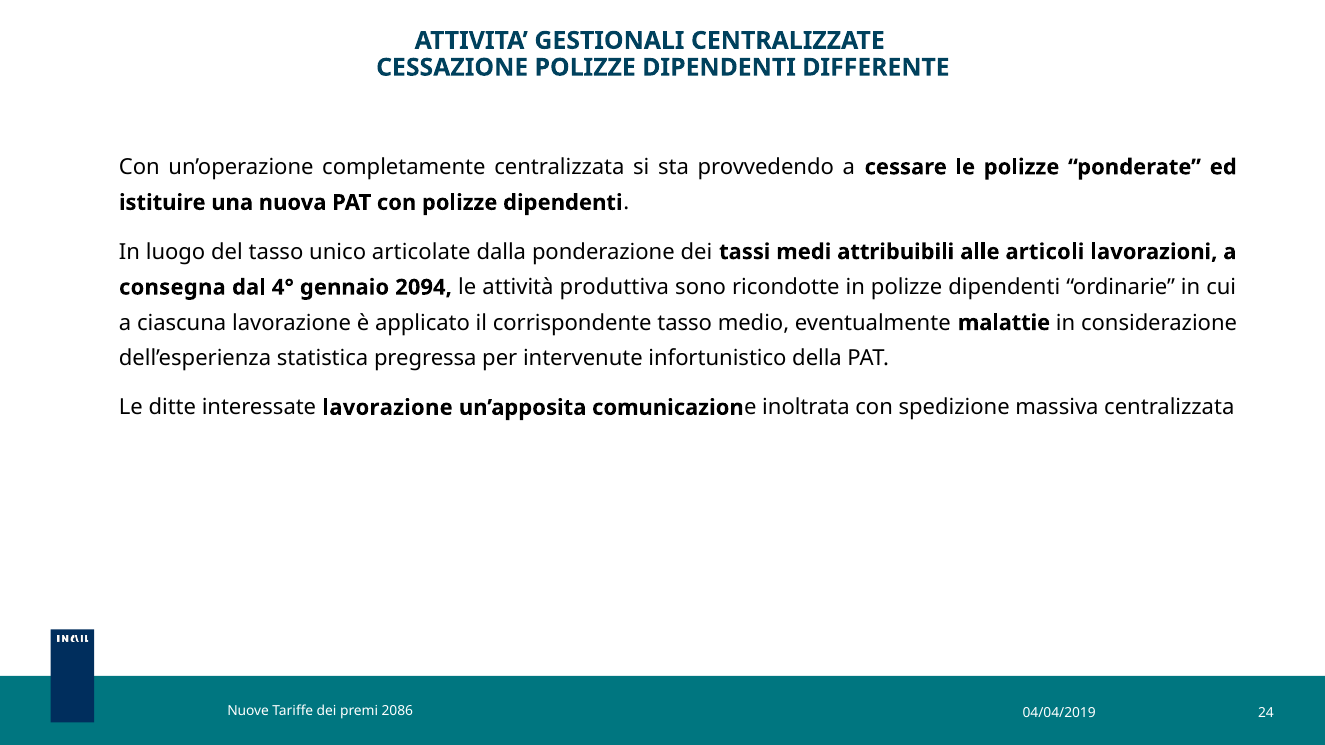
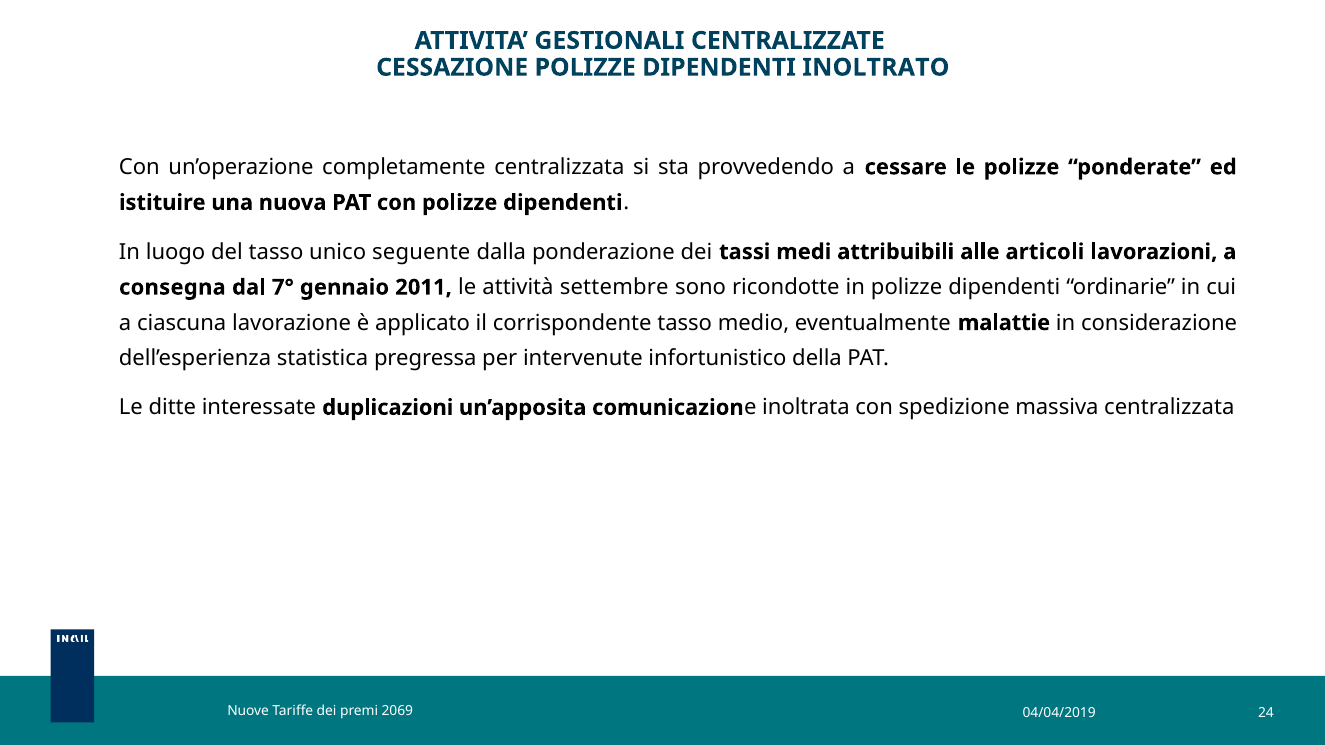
DIFFERENTE: DIFFERENTE -> INOLTRATO
articolate: articolate -> seguente
4°: 4° -> 7°
2094: 2094 -> 2011
produttiva: produttiva -> settembre
interessate lavorazione: lavorazione -> duplicazioni
2086: 2086 -> 2069
